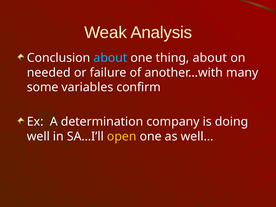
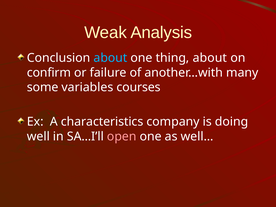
needed: needed -> confirm
confirm: confirm -> courses
determination: determination -> characteristics
open colour: yellow -> pink
